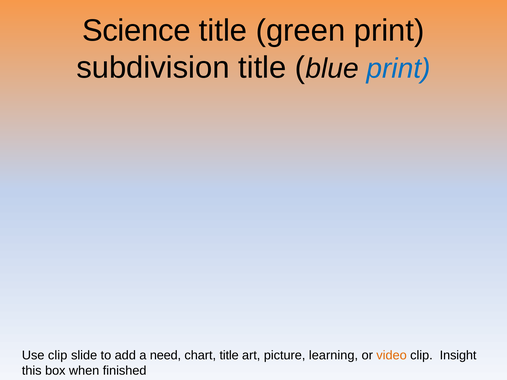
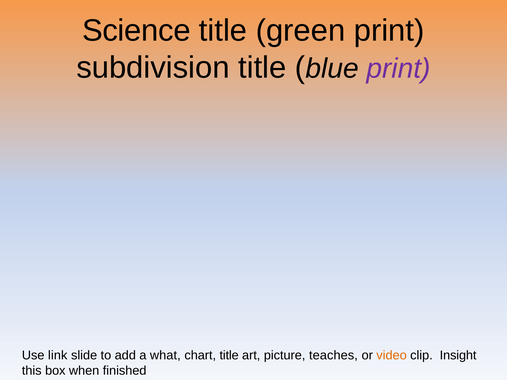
print at (399, 69) colour: blue -> purple
Use clip: clip -> link
need: need -> what
learning: learning -> teaches
